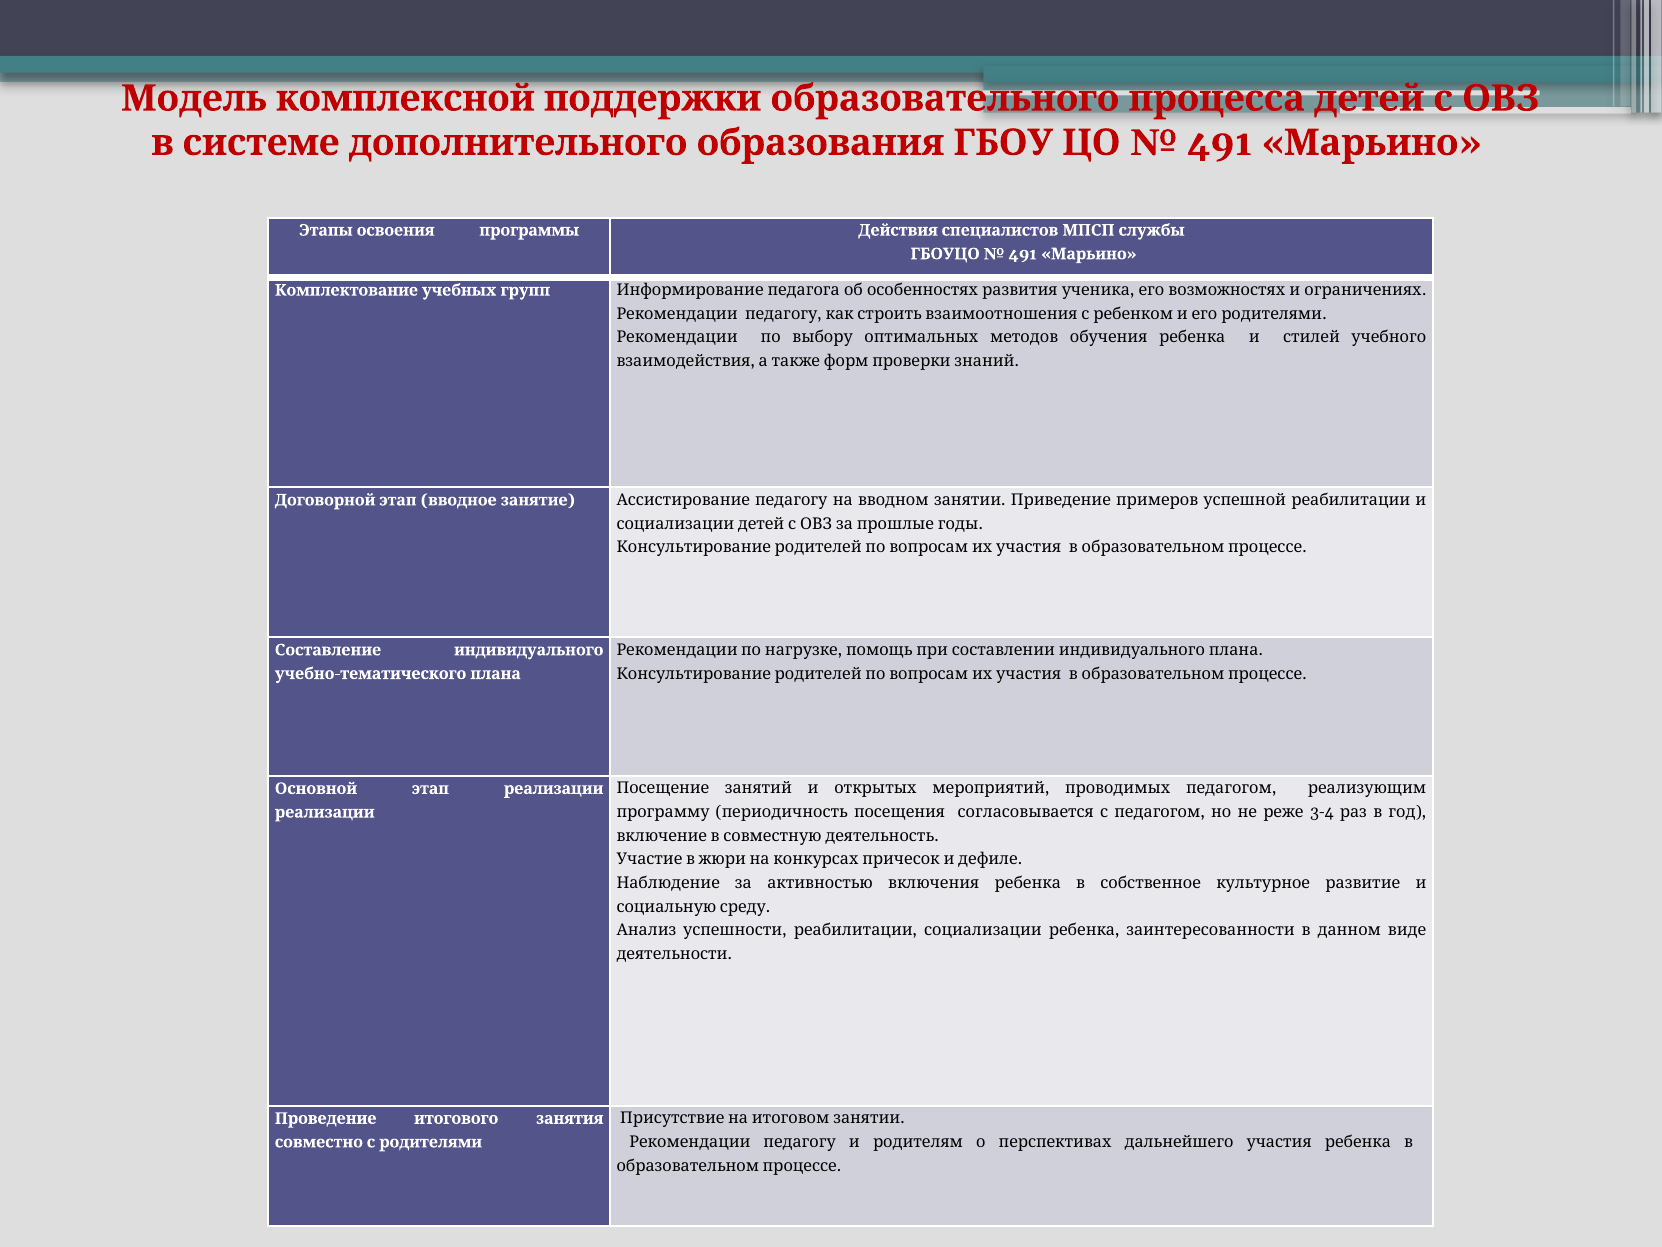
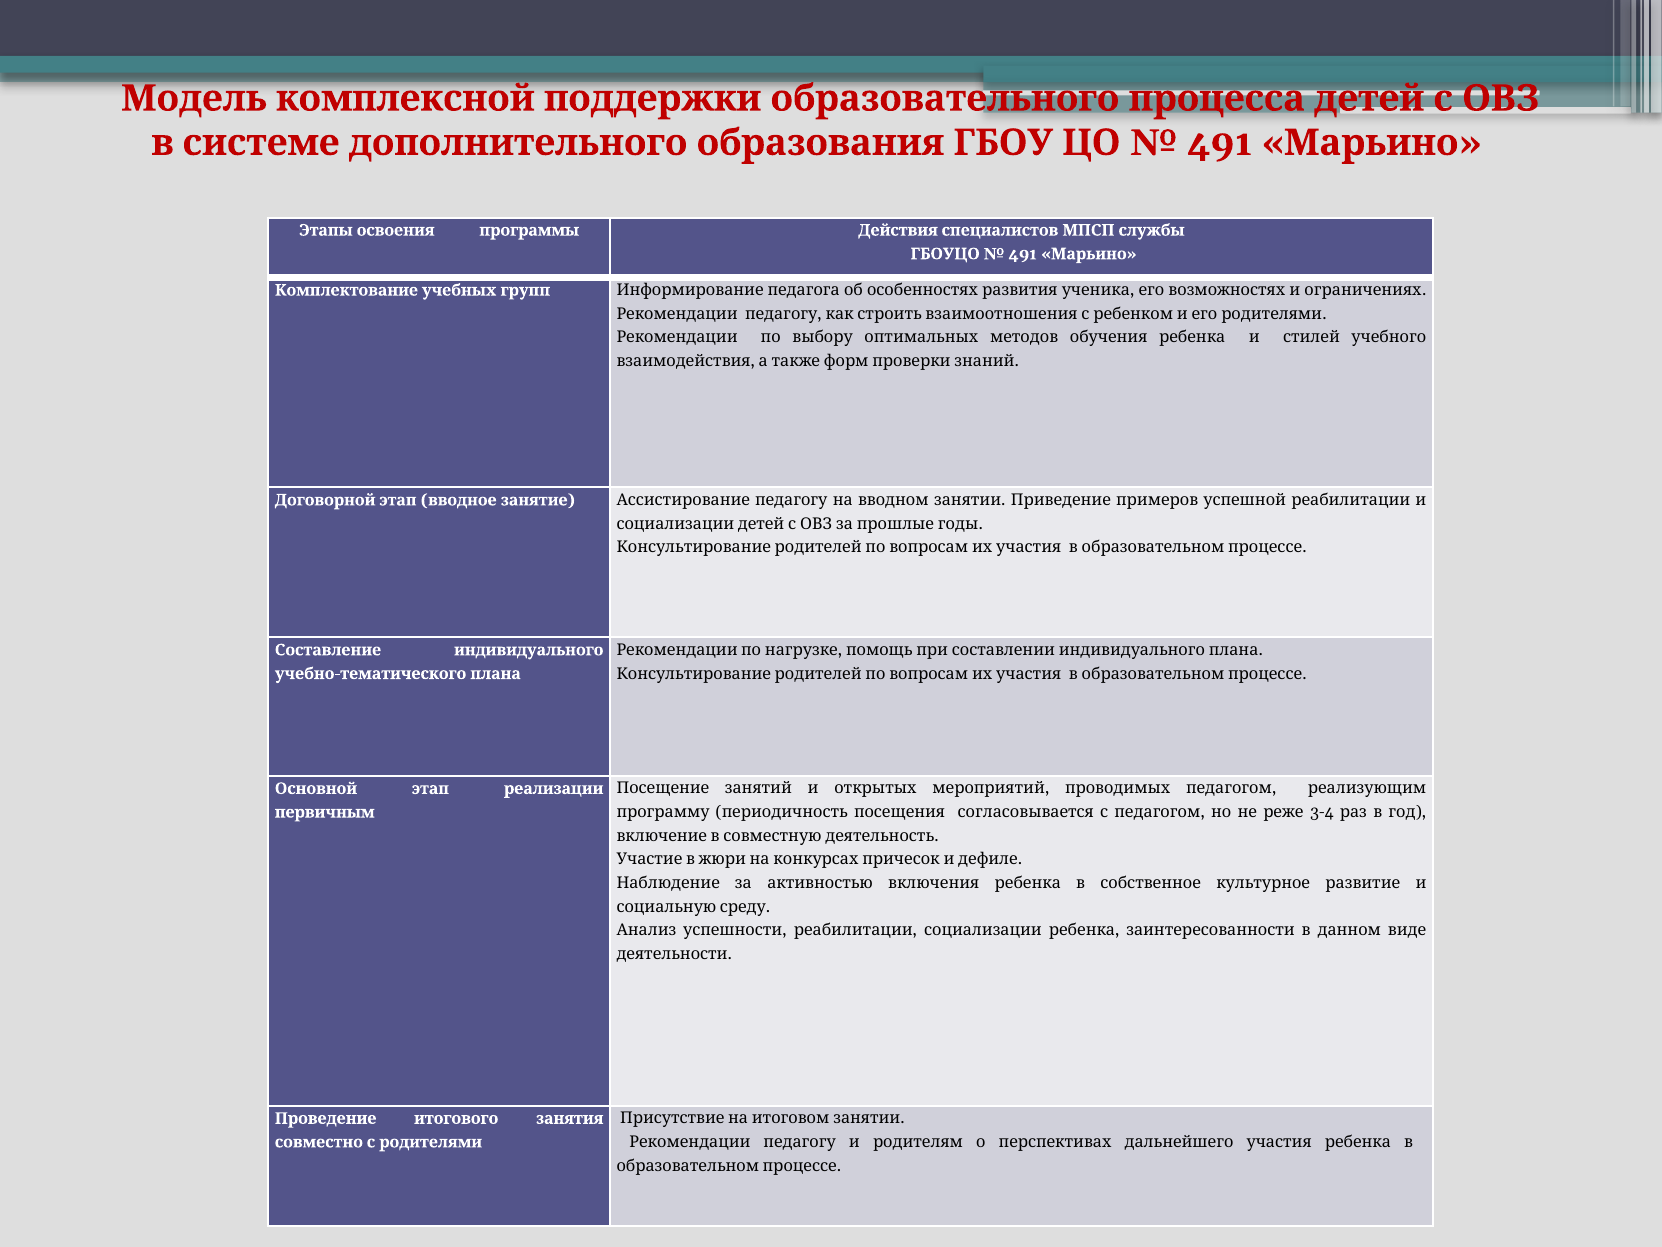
реализации at (325, 812): реализации -> первичным
